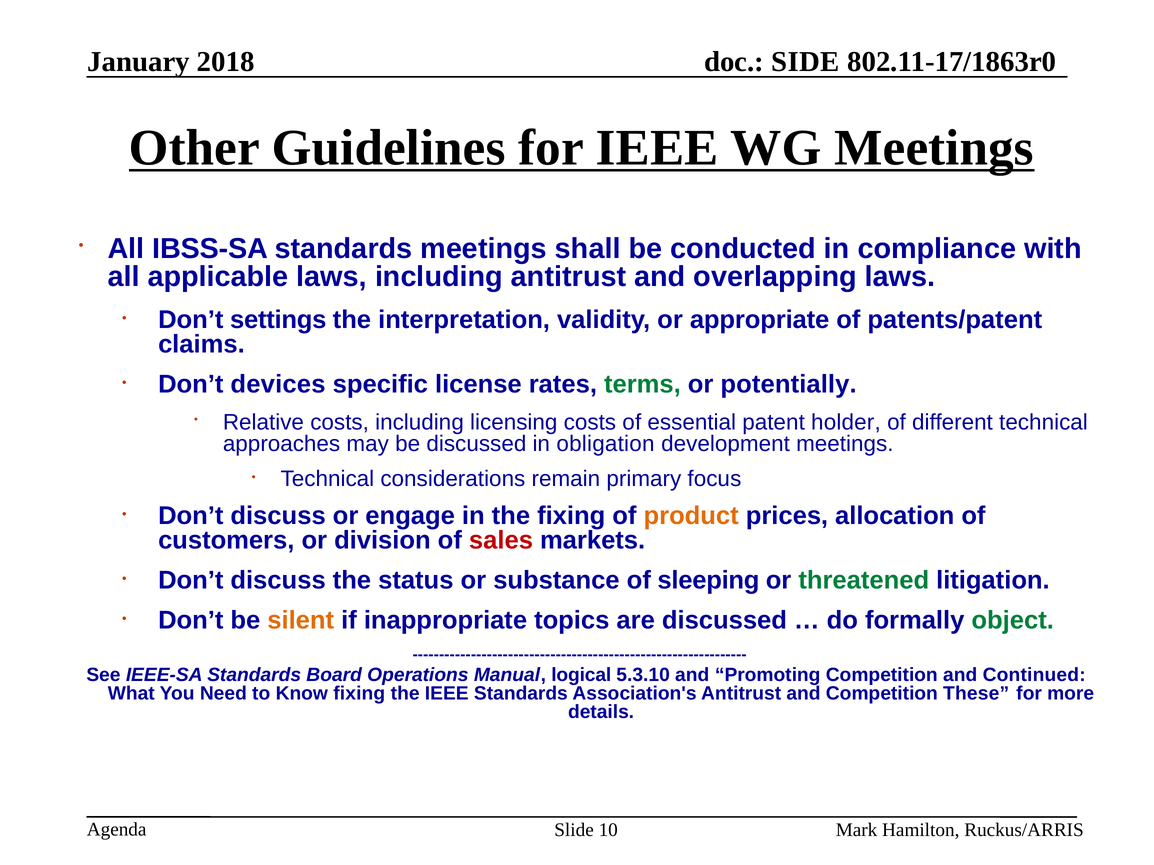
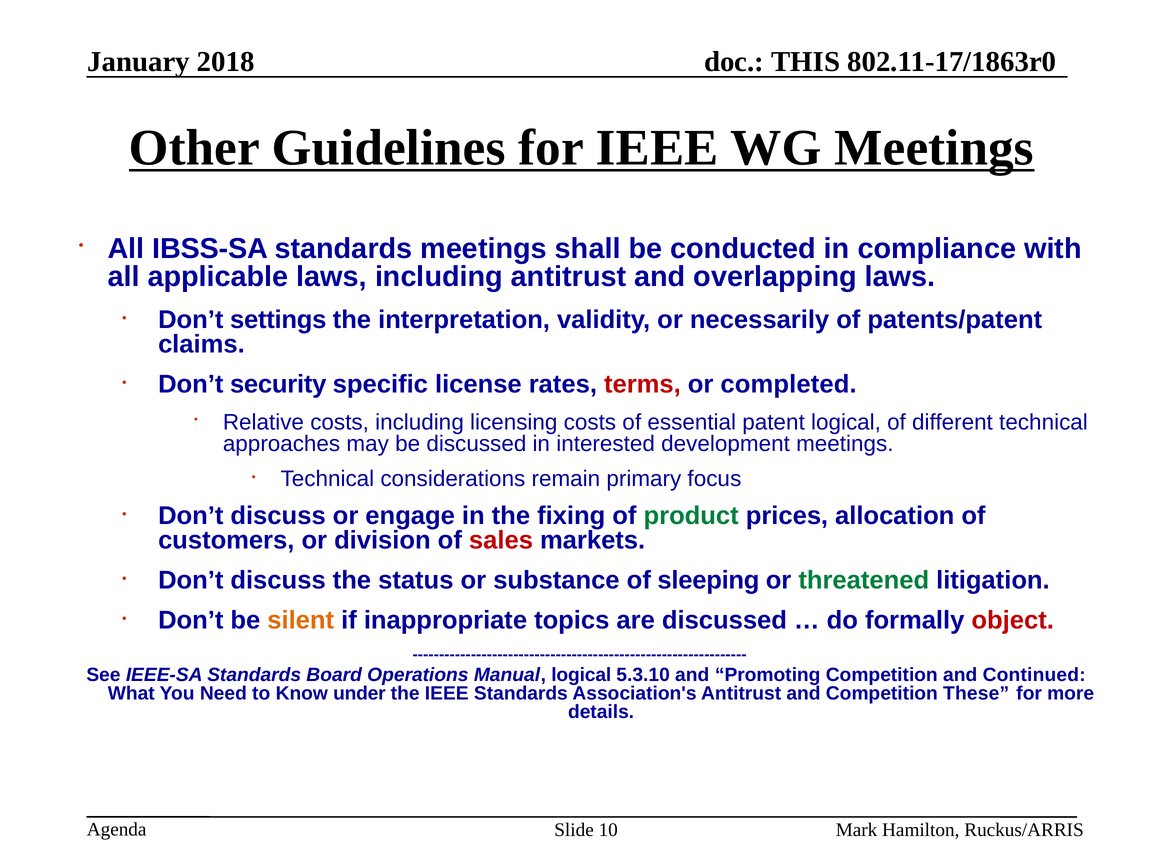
SIDE: SIDE -> THIS
appropriate: appropriate -> necessarily
devices: devices -> security
terms colour: green -> red
potentially: potentially -> completed
patent holder: holder -> logical
obligation: obligation -> interested
product colour: orange -> green
object colour: green -> red
Know fixing: fixing -> under
